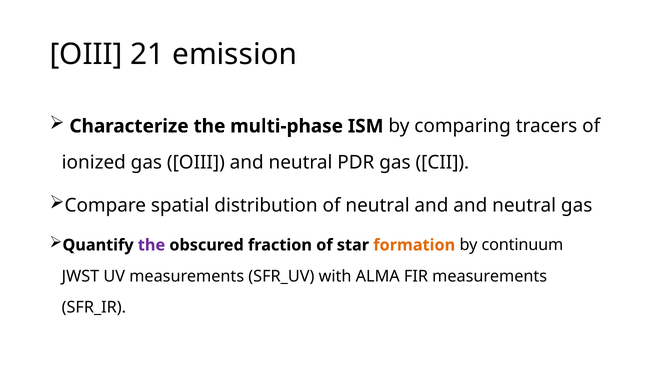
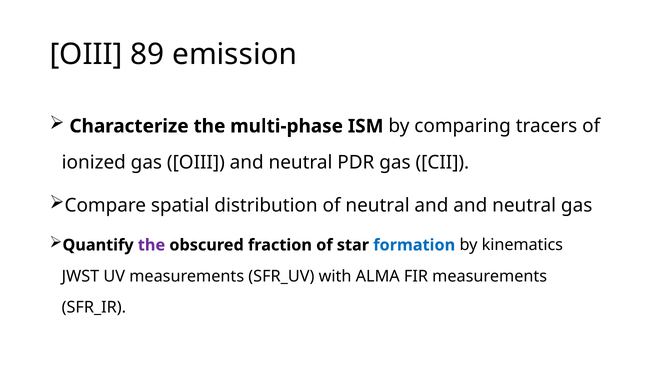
21: 21 -> 89
formation colour: orange -> blue
continuum: continuum -> kinematics
